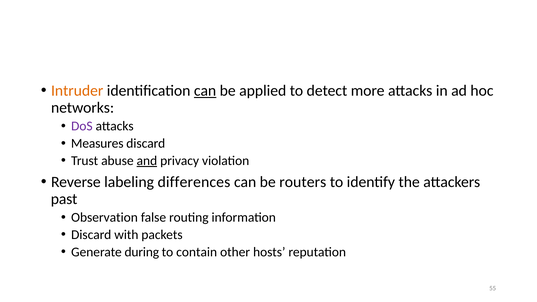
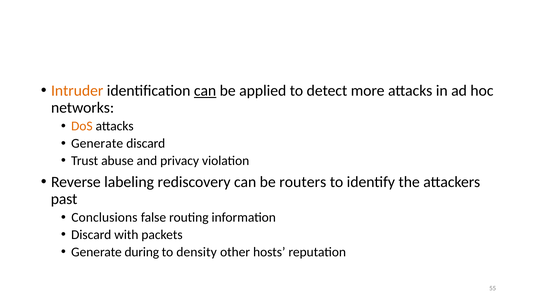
DoS colour: purple -> orange
Measures at (97, 144): Measures -> Generate
and underline: present -> none
differences: differences -> rediscovery
Observation: Observation -> Conclusions
contain: contain -> density
